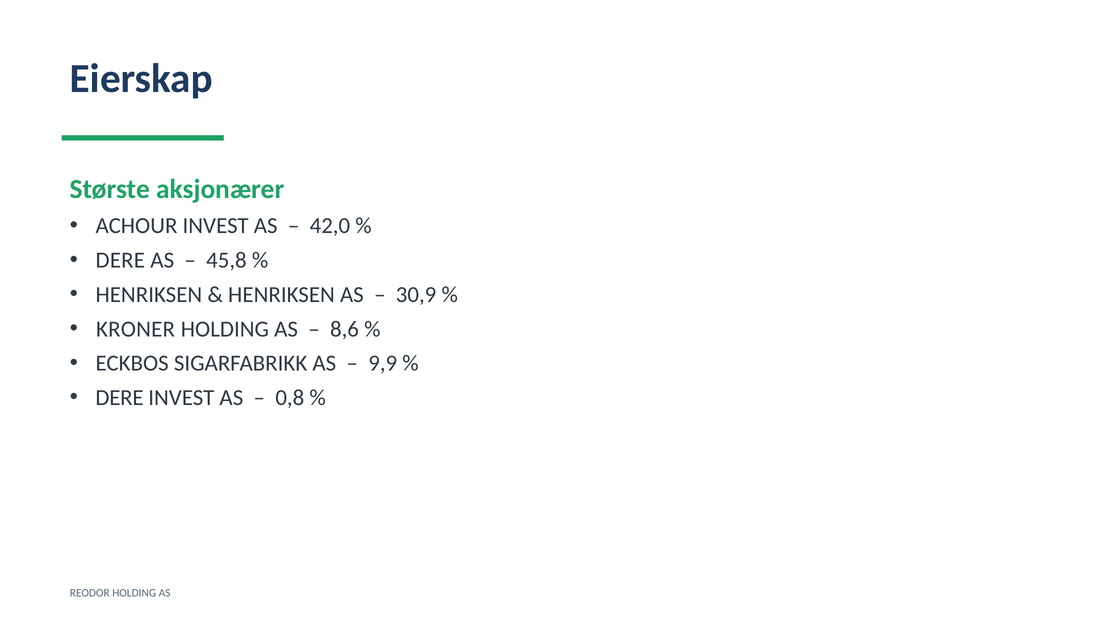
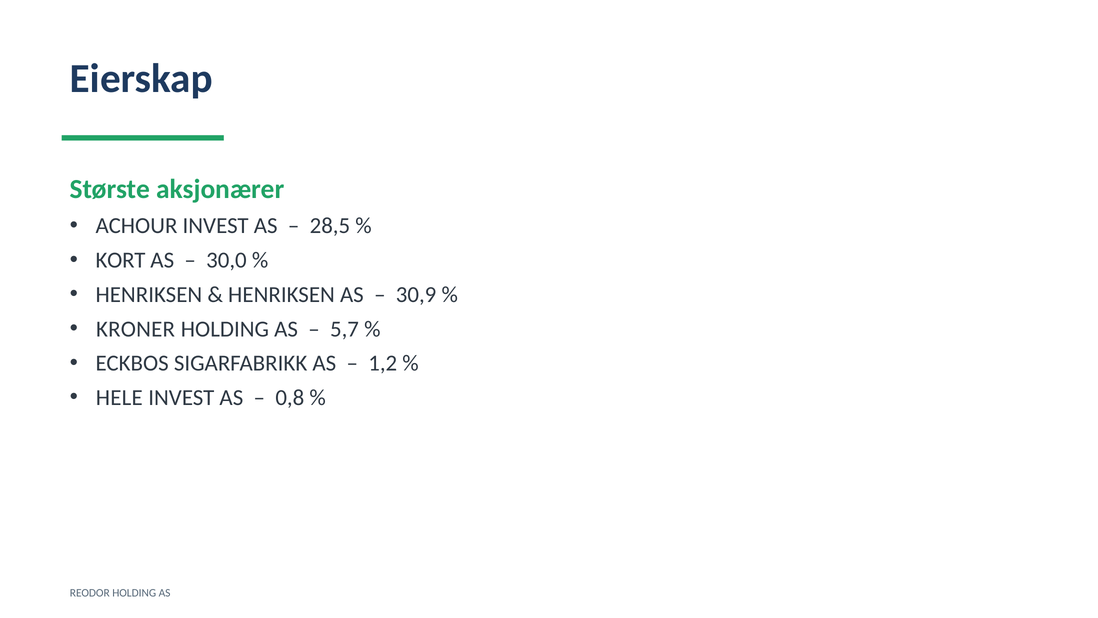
42,0: 42,0 -> 28,5
DERE at (120, 260): DERE -> KORT
45,8: 45,8 -> 30,0
8,6: 8,6 -> 5,7
9,9: 9,9 -> 1,2
DERE at (119, 397): DERE -> HELE
